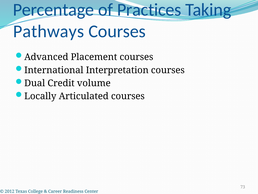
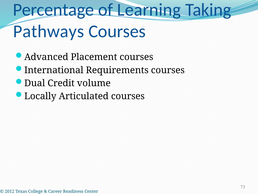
Practices: Practices -> Learning
Interpretation: Interpretation -> Requirements
